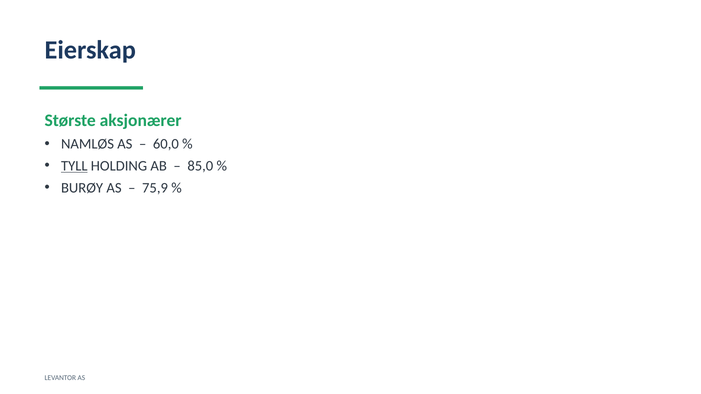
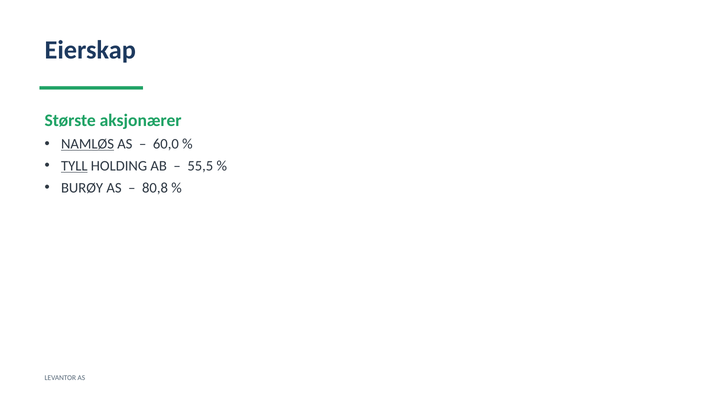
NAMLØS underline: none -> present
85,0: 85,0 -> 55,5
75,9: 75,9 -> 80,8
